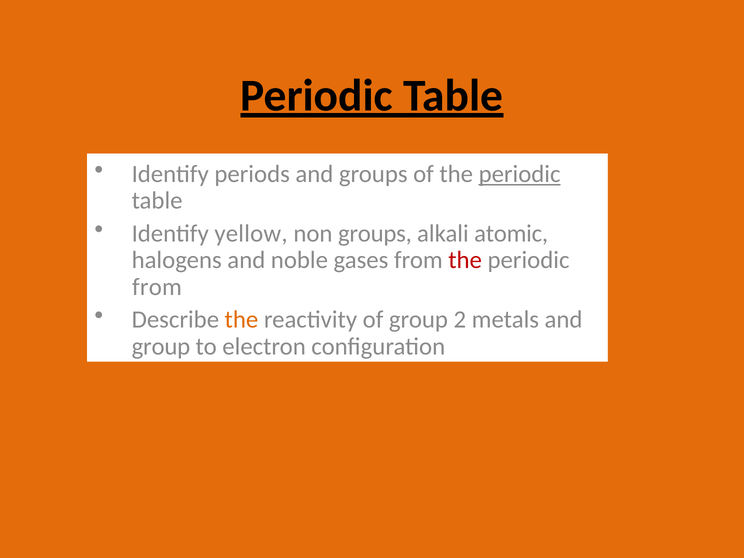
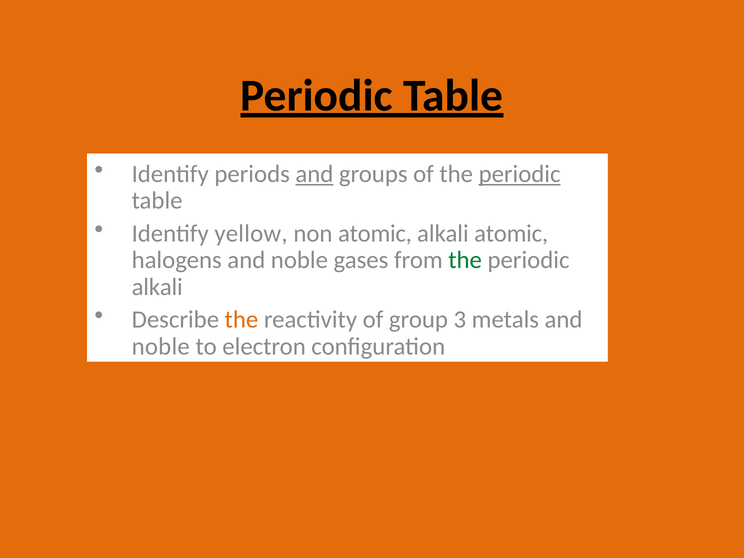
and at (314, 174) underline: none -> present
non groups: groups -> atomic
the at (465, 260) colour: red -> green
from at (157, 287): from -> alkali
2: 2 -> 3
group at (161, 346): group -> noble
